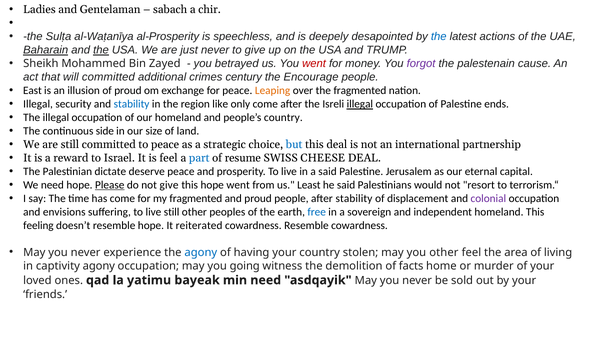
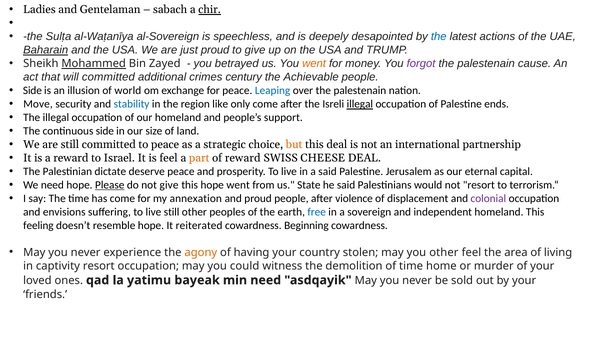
chir underline: none -> present
al-Prosperity: al-Prosperity -> al-Sovereign
the at (101, 50) underline: present -> none
just never: never -> proud
Mohammed underline: none -> present
went at (314, 64) colour: red -> orange
Encourage: Encourage -> Achievable
East at (32, 91): East -> Side
of proud: proud -> world
Leaping colour: orange -> blue
over the fragmented: fragmented -> palestenain
Illegal at (38, 104): Illegal -> Move
people’s country: country -> support
but colour: blue -> orange
part colour: blue -> orange
of resume: resume -> reward
Least: Least -> State
my fragmented: fragmented -> annexation
after stability: stability -> violence
cowardness Resemble: Resemble -> Beginning
agony at (201, 253) colour: blue -> orange
captivity agony: agony -> resort
going: going -> could
of facts: facts -> time
